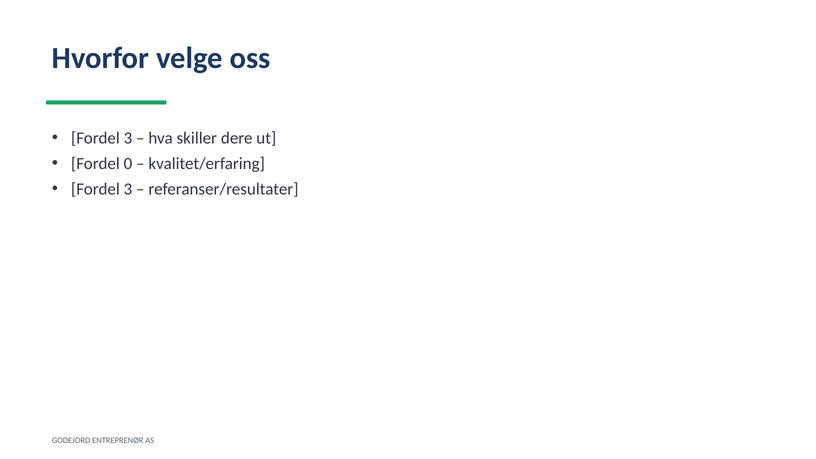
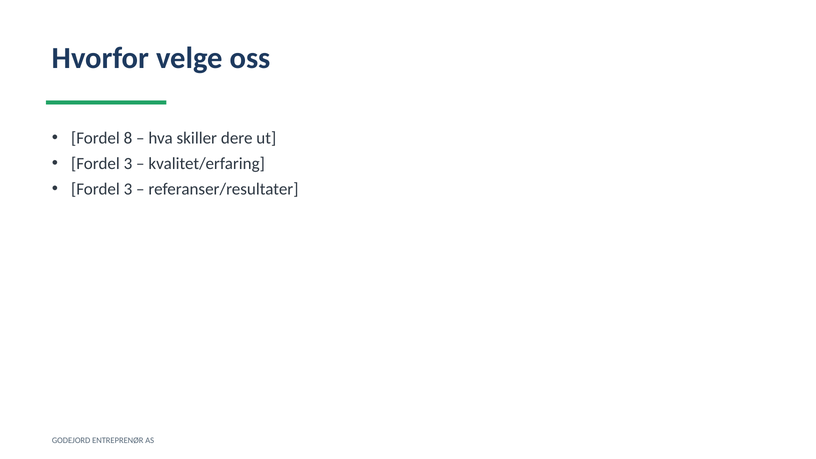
3 at (128, 138): 3 -> 8
0 at (128, 164): 0 -> 3
